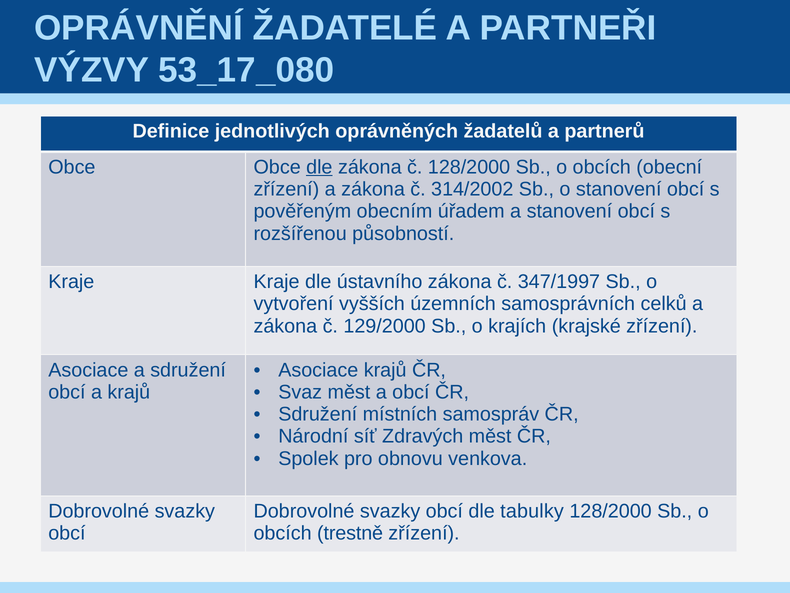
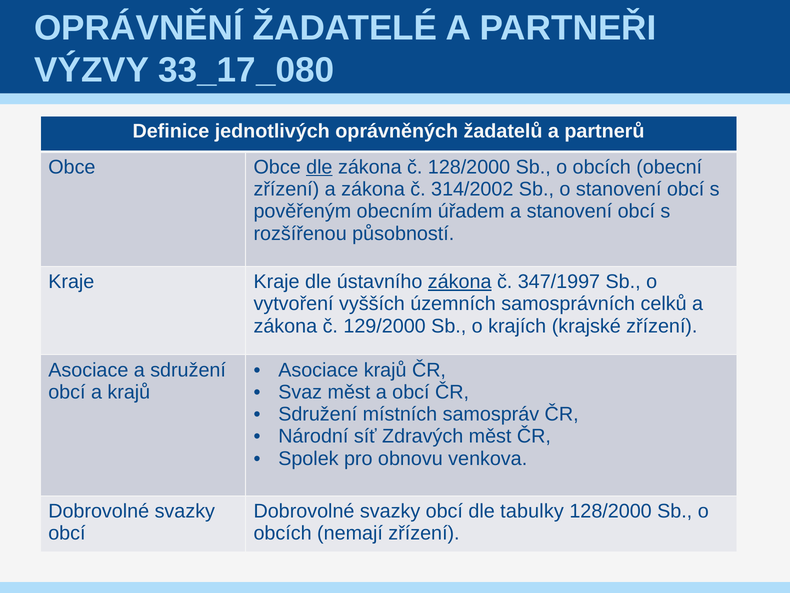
53_17_080: 53_17_080 -> 33_17_080
zákona at (460, 282) underline: none -> present
trestně: trestně -> nemají
